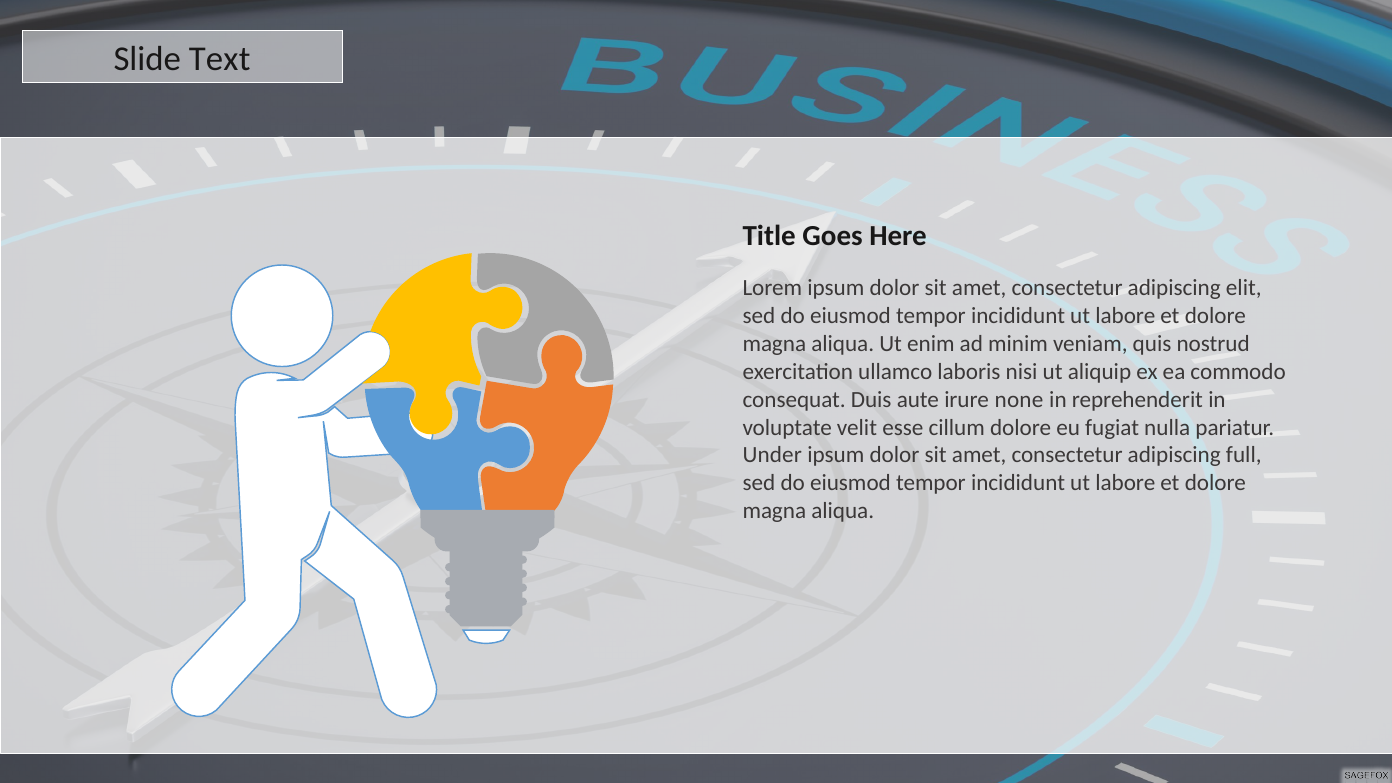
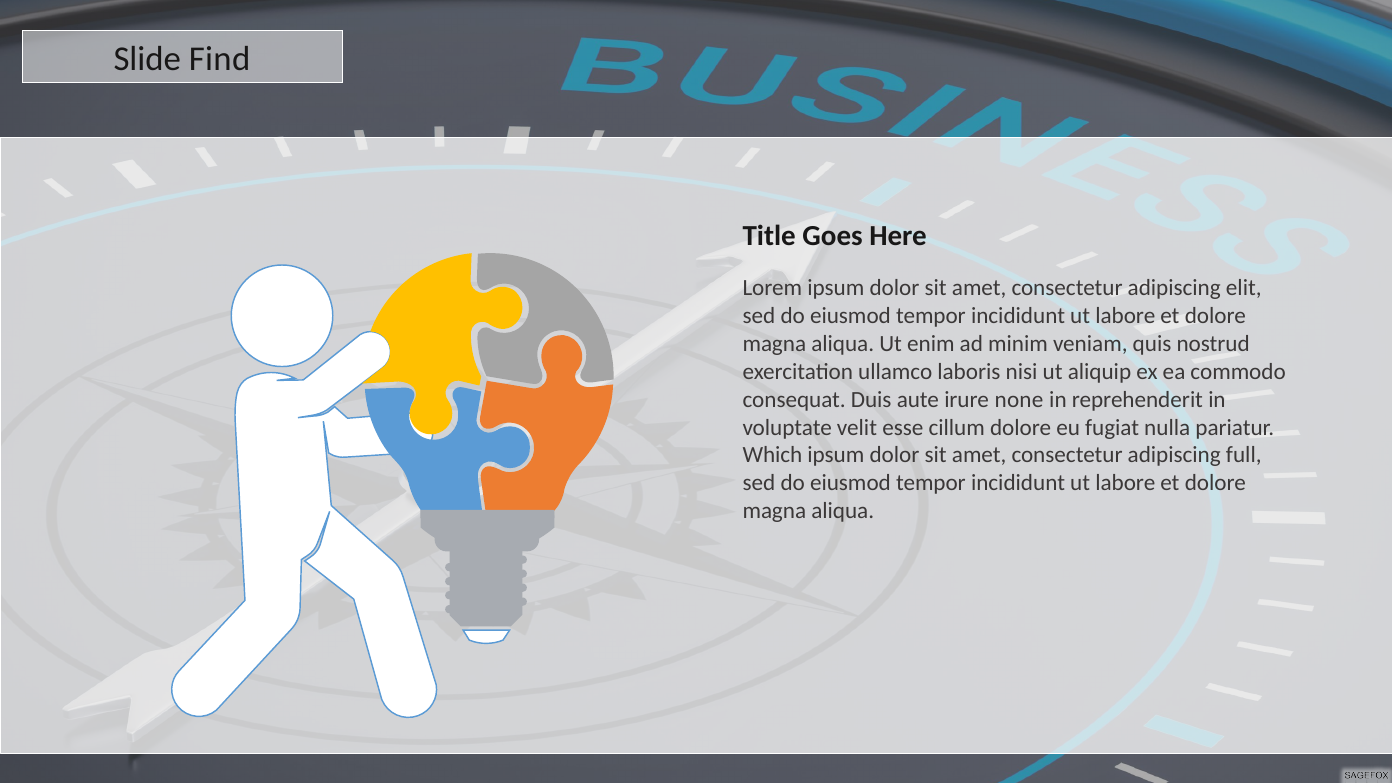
Text: Text -> Find
Under: Under -> Which
